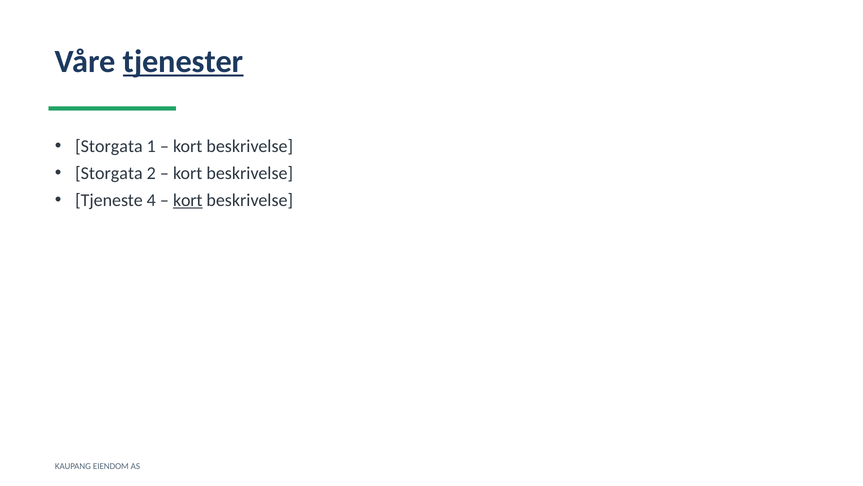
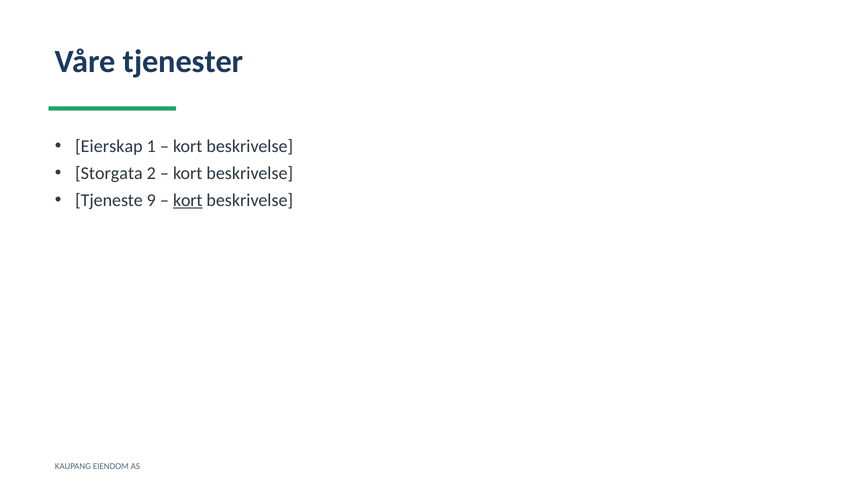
tjenester underline: present -> none
Storgata at (109, 146): Storgata -> Eierskap
4: 4 -> 9
